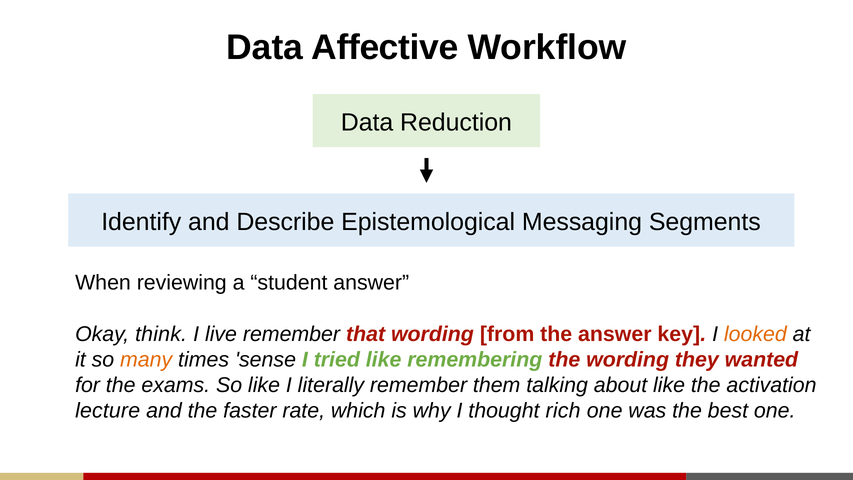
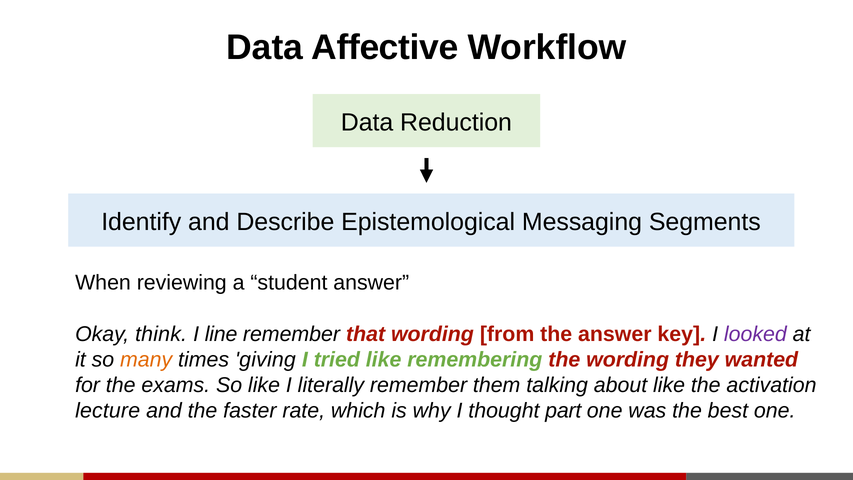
live: live -> line
looked colour: orange -> purple
sense: sense -> giving
rich: rich -> part
